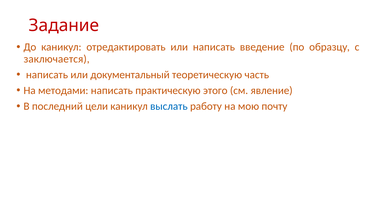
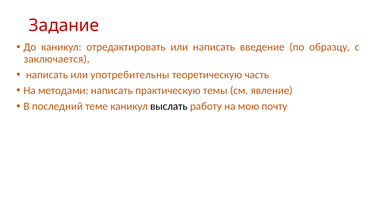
документальный: документальный -> употребительны
этого: этого -> темы
цели: цели -> теме
выслать colour: blue -> black
